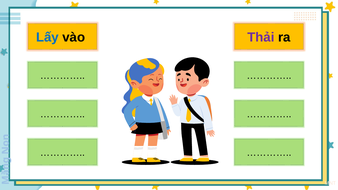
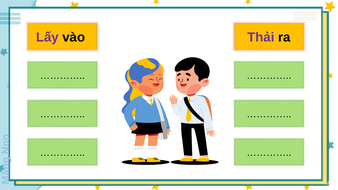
Lấy colour: blue -> purple
